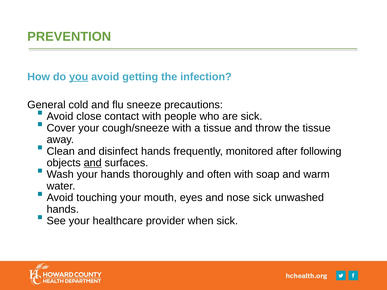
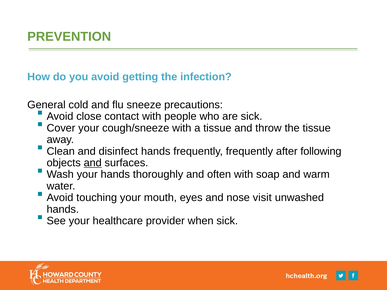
you underline: present -> none
frequently monitored: monitored -> frequently
nose sick: sick -> visit
